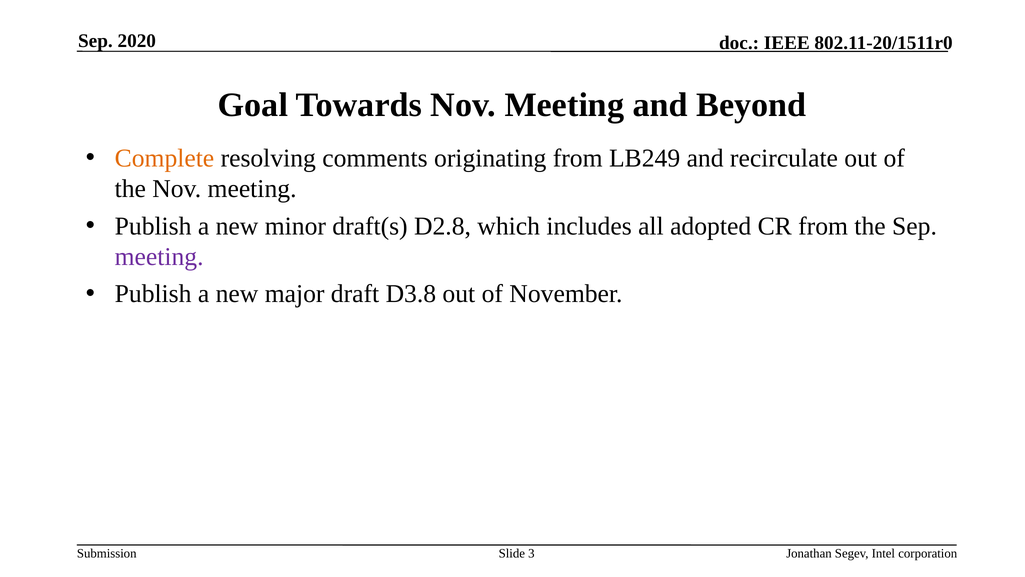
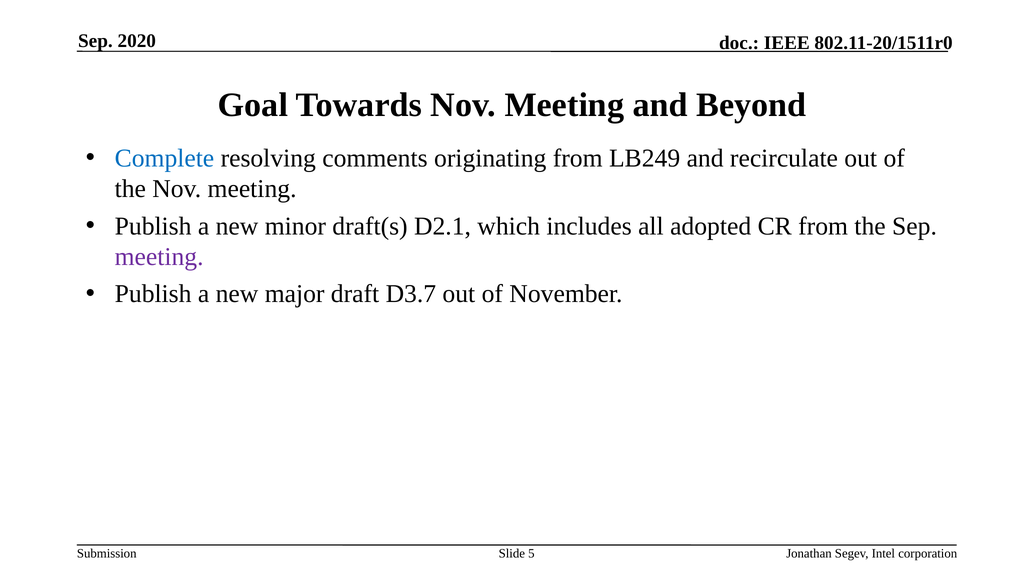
Complete colour: orange -> blue
D2.8: D2.8 -> D2.1
D3.8: D3.8 -> D3.7
3: 3 -> 5
